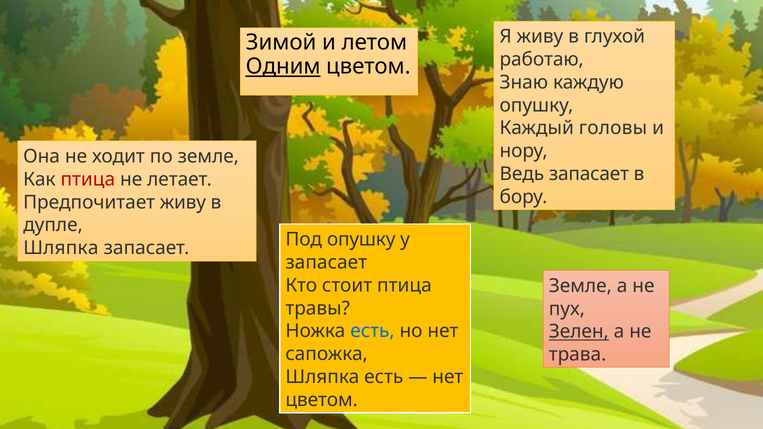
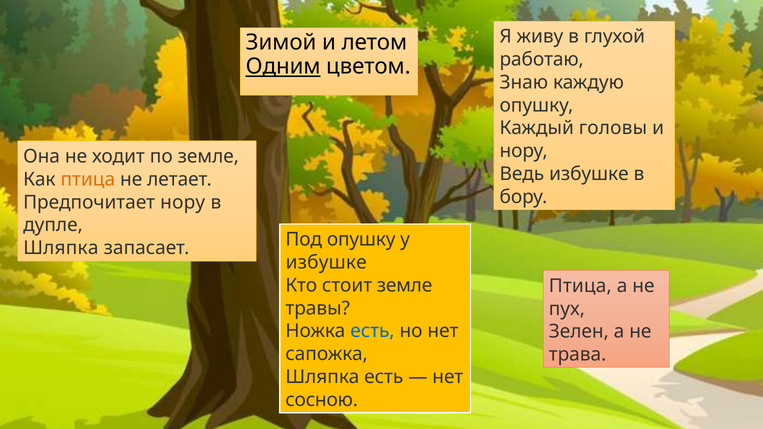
Ведь запасает: запасает -> избушке
птица at (88, 180) colour: red -> orange
Предпочитает живу: живу -> нору
запасает at (326, 263): запасает -> избушке
стоит птица: птица -> земле
Земле at (580, 286): Земле -> Птица
Зелен underline: present -> none
цветом at (322, 400): цветом -> сосною
